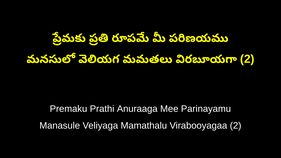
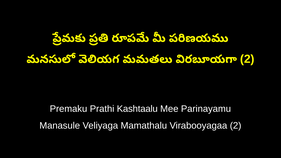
Anuraaga: Anuraaga -> Kashtaalu
